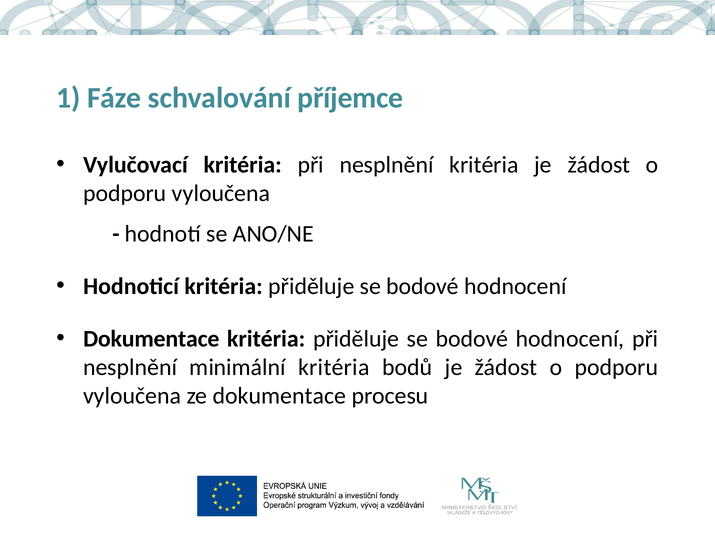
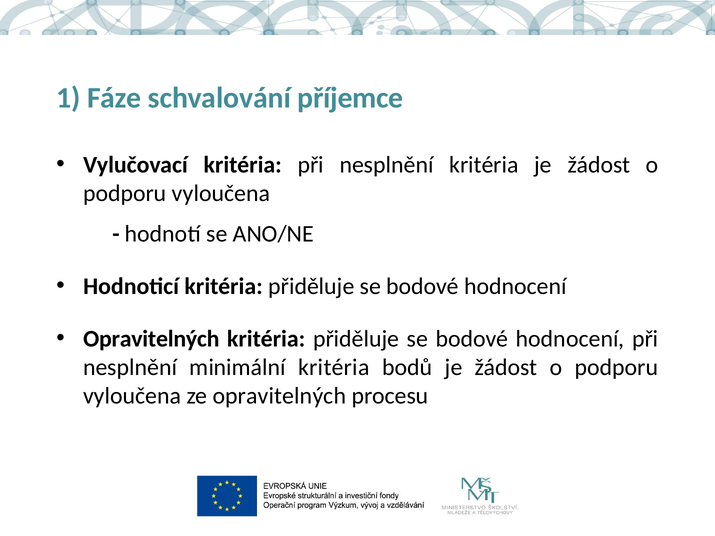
Dokumentace at (151, 339): Dokumentace -> Opravitelných
ze dokumentace: dokumentace -> opravitelných
